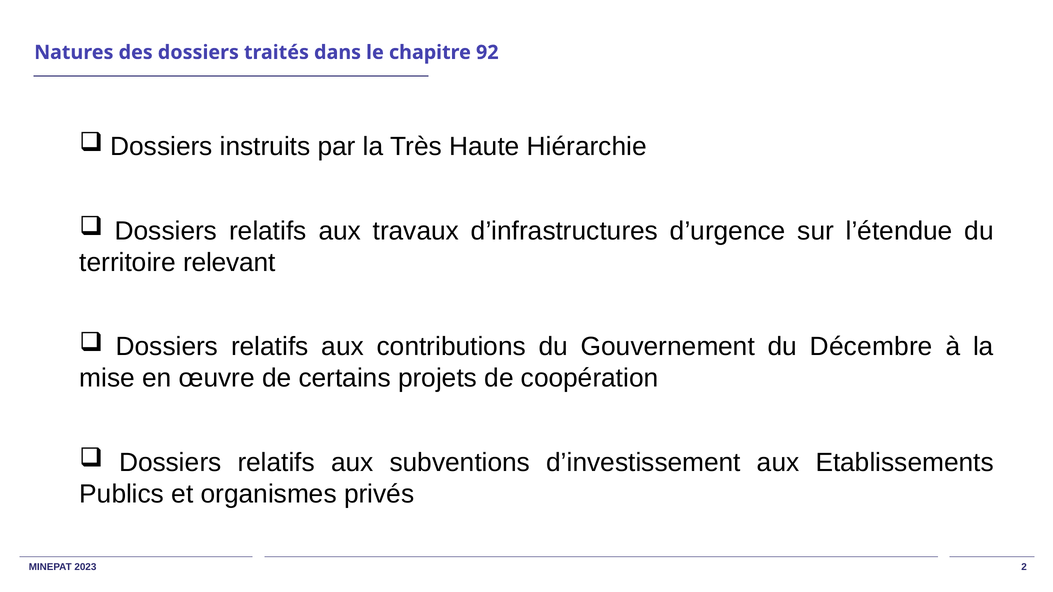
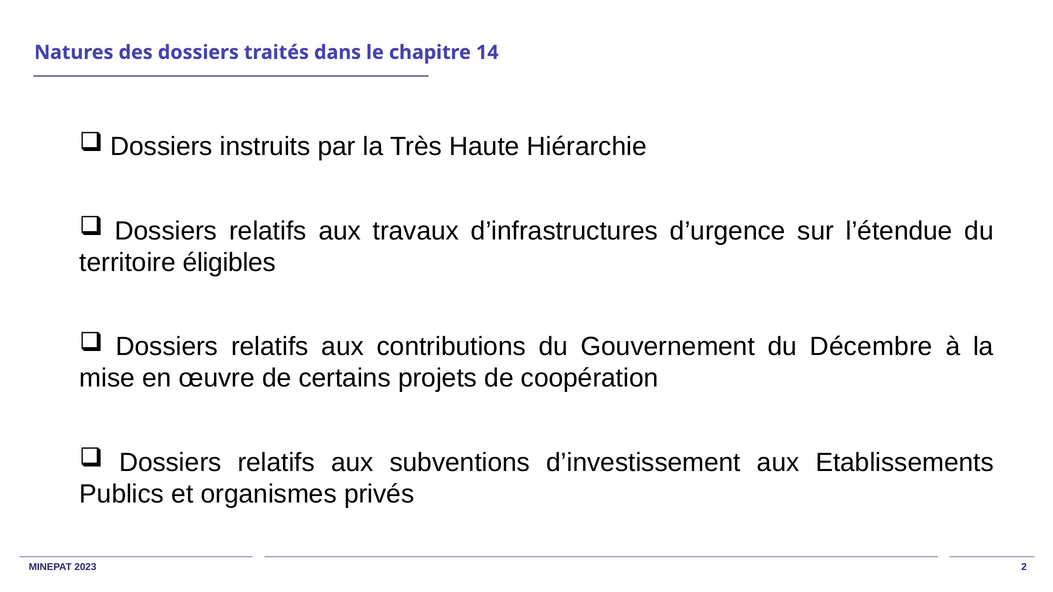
92: 92 -> 14
relevant: relevant -> éligibles
